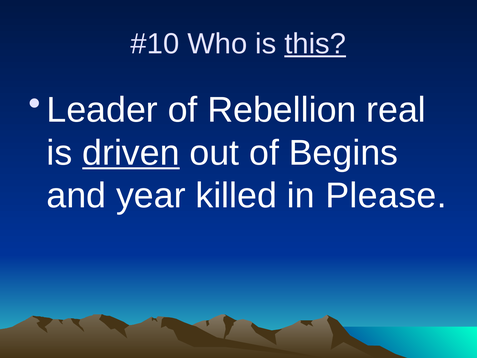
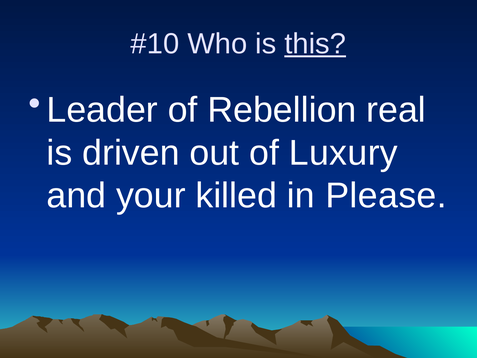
driven underline: present -> none
Begins: Begins -> Luxury
year: year -> your
